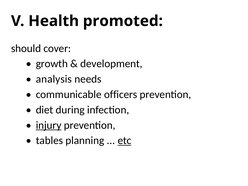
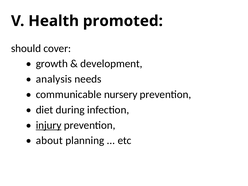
officers: officers -> nursery
tables: tables -> about
etc underline: present -> none
